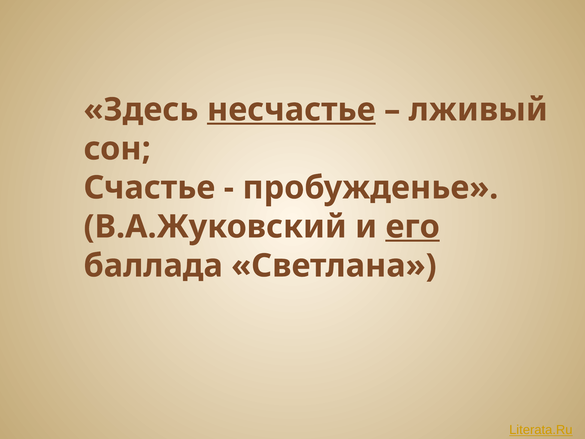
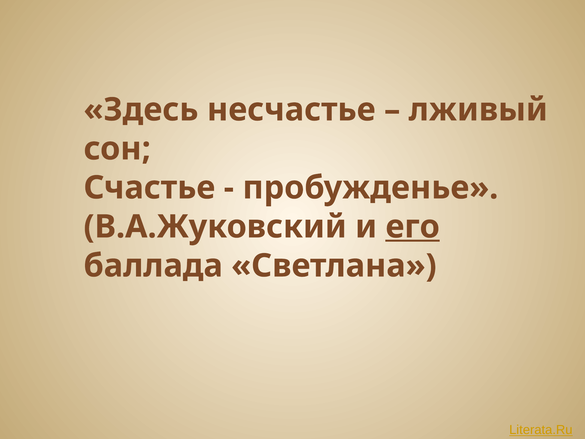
несчастье underline: present -> none
